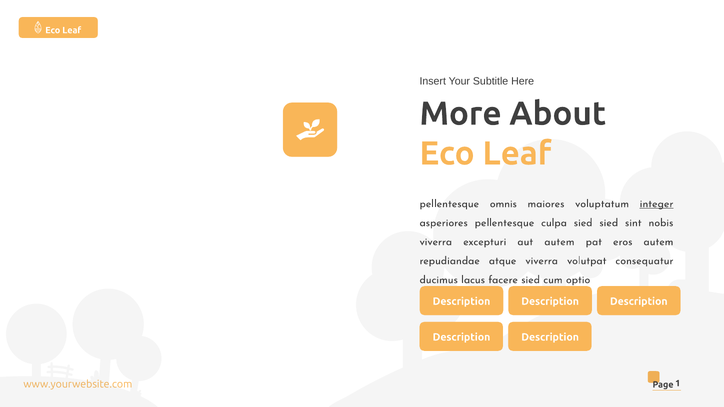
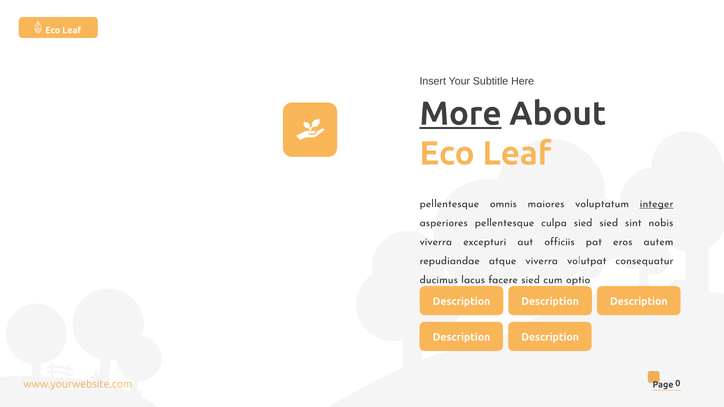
More underline: none -> present
aut autem: autem -> officiis
1: 1 -> 0
